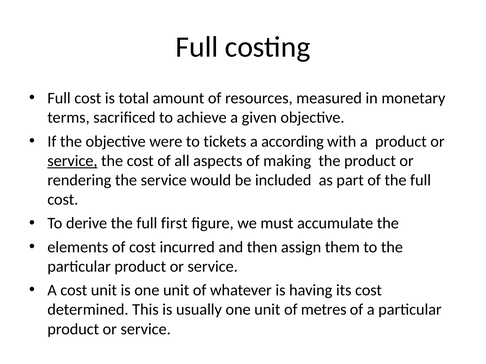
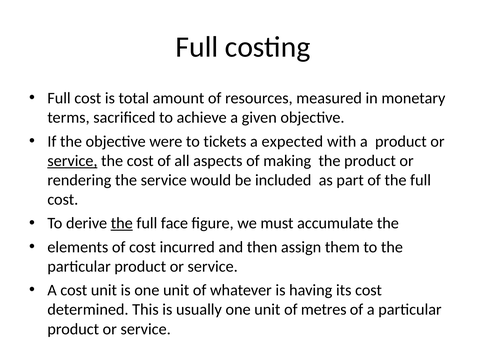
according: according -> expected
the at (122, 224) underline: none -> present
first: first -> face
